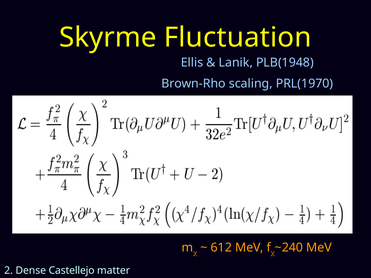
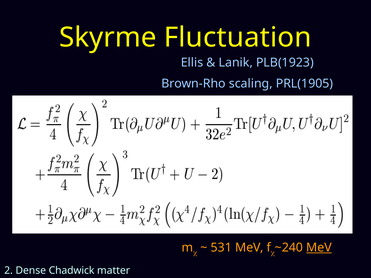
PLB(1948: PLB(1948 -> PLB(1923
PRL(1970: PRL(1970 -> PRL(1905
612: 612 -> 531
MeV at (319, 248) underline: none -> present
Castellejo: Castellejo -> Chadwick
